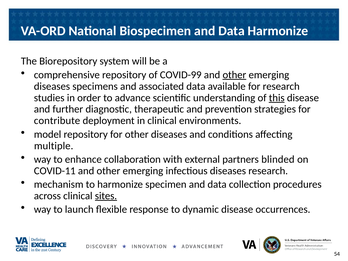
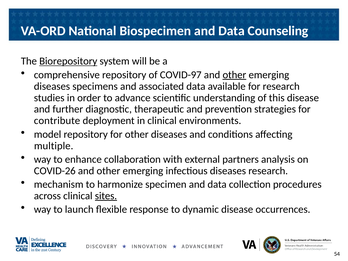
Data Harmonize: Harmonize -> Counseling
Biorepository underline: none -> present
COVID-99: COVID-99 -> COVID-97
this underline: present -> none
blinded: blinded -> analysis
COVID-11: COVID-11 -> COVID-26
